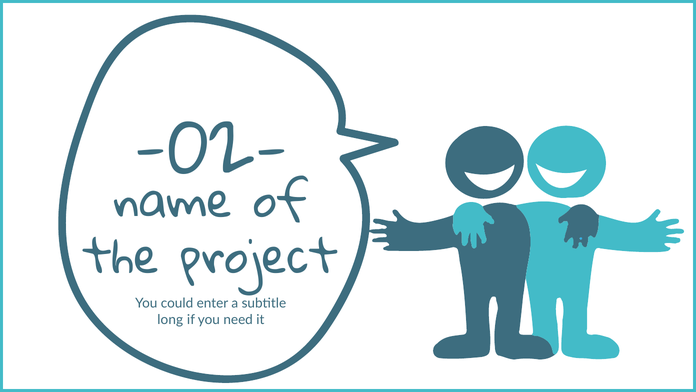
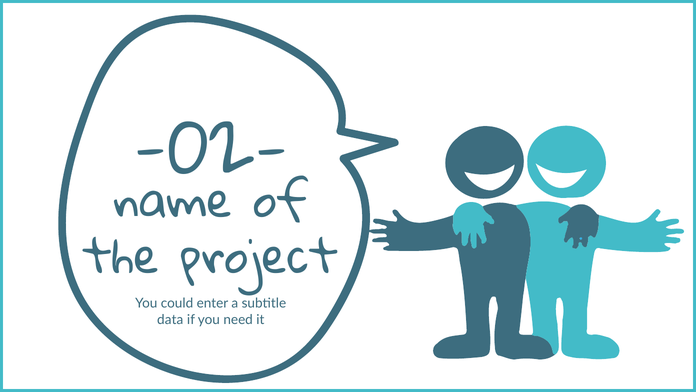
long: long -> data
